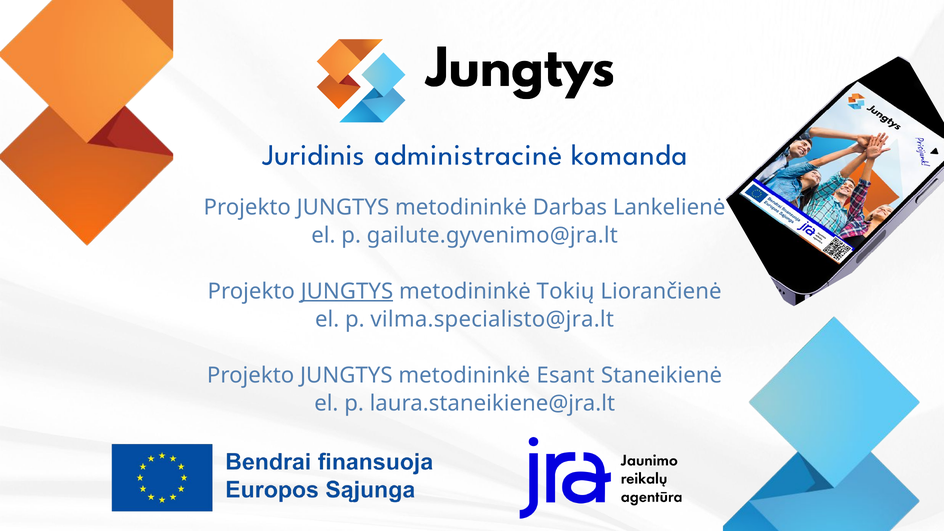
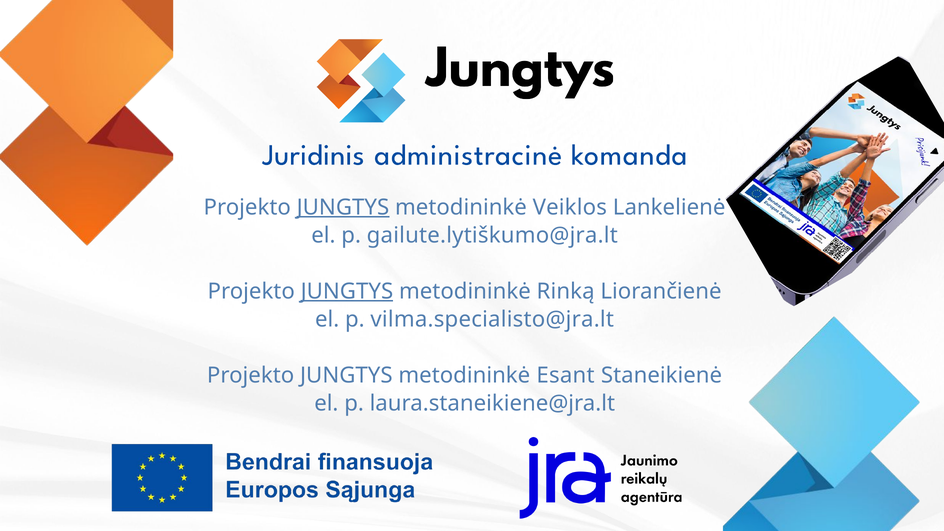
JUNGTYS at (343, 207) underline: none -> present
Darbas: Darbas -> Veiklos
gailute.gyvenimo@jra.lt: gailute.gyvenimo@jra.lt -> gailute.lytiškumo@jra.lt
Tokių: Tokių -> Rinką
